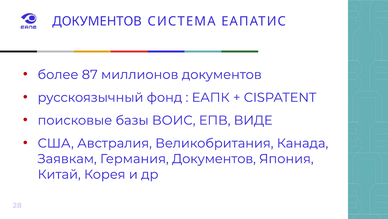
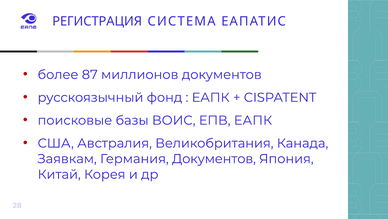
ДОКУМЕНТОВ at (97, 21): ДОКУМЕНТОВ -> РЕГИСТРАЦИЯ
ЕПВ ВИДЕ: ВИДЕ -> ЕАПК
